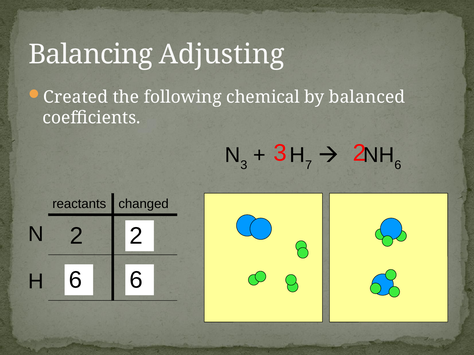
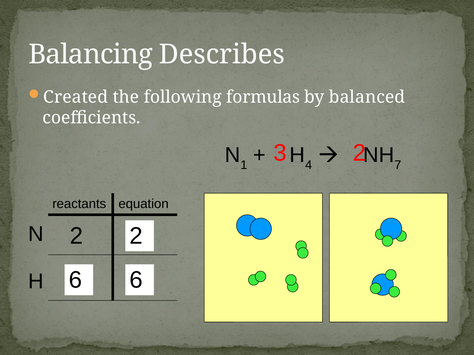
Adjusting: Adjusting -> Describes
chemical: chemical -> formulas
N 3: 3 -> 1
7: 7 -> 4
6 at (398, 165): 6 -> 7
changed: changed -> equation
